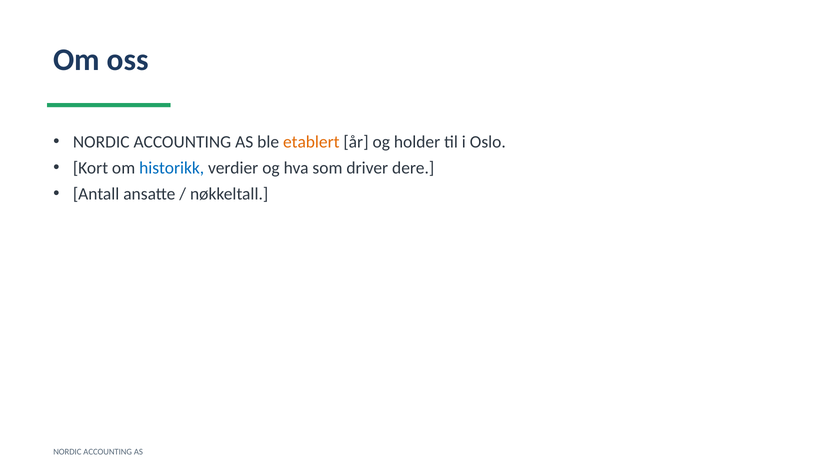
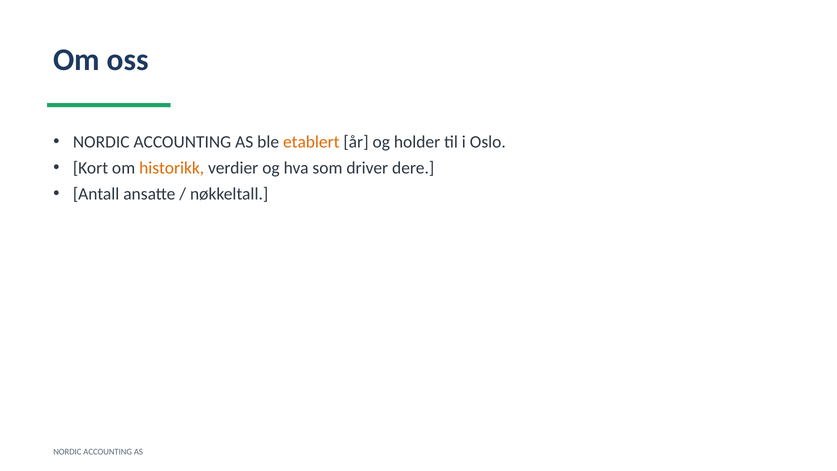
historikk colour: blue -> orange
